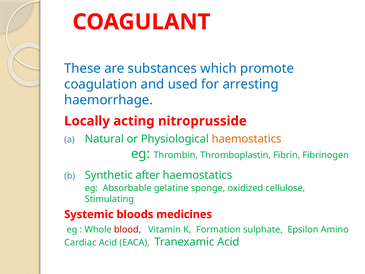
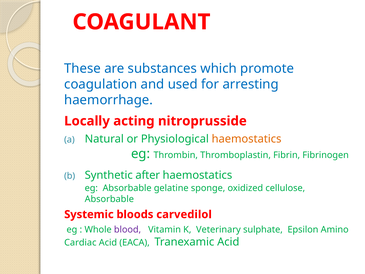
Stimulating at (109, 199): Stimulating -> Absorbable
medicines: medicines -> carvedilol
blood colour: red -> purple
Formation: Formation -> Veterinary
